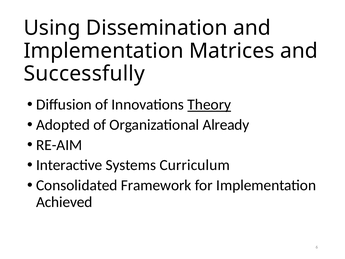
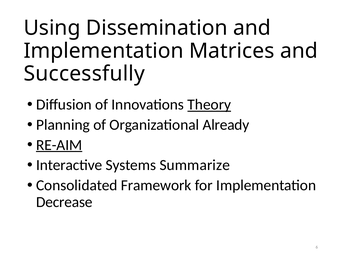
Adopted: Adopted -> Planning
RE-AIM underline: none -> present
Curriculum: Curriculum -> Summarize
Achieved: Achieved -> Decrease
